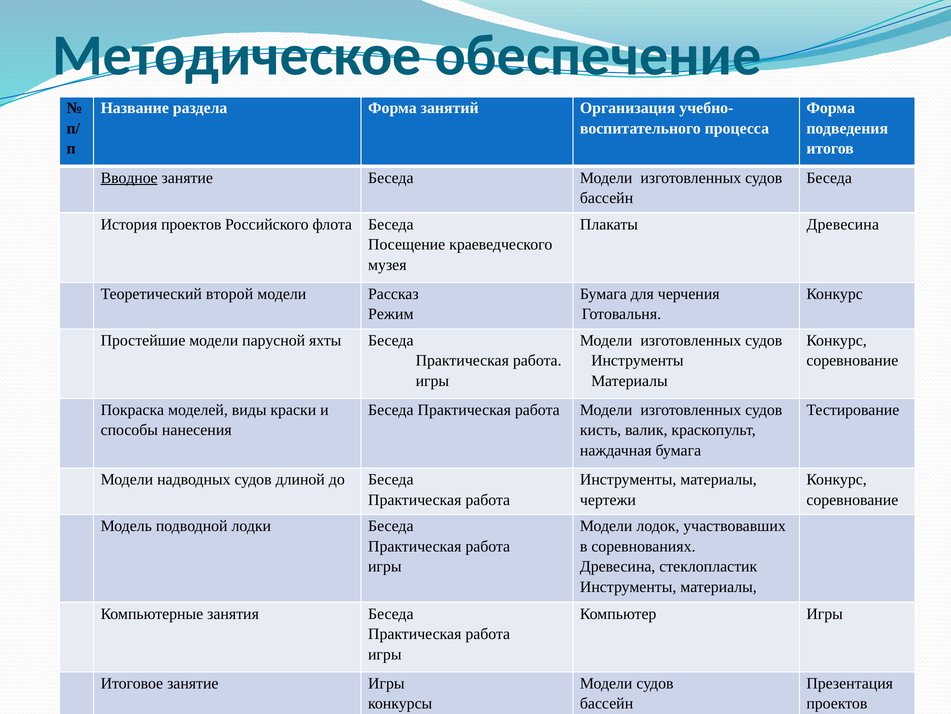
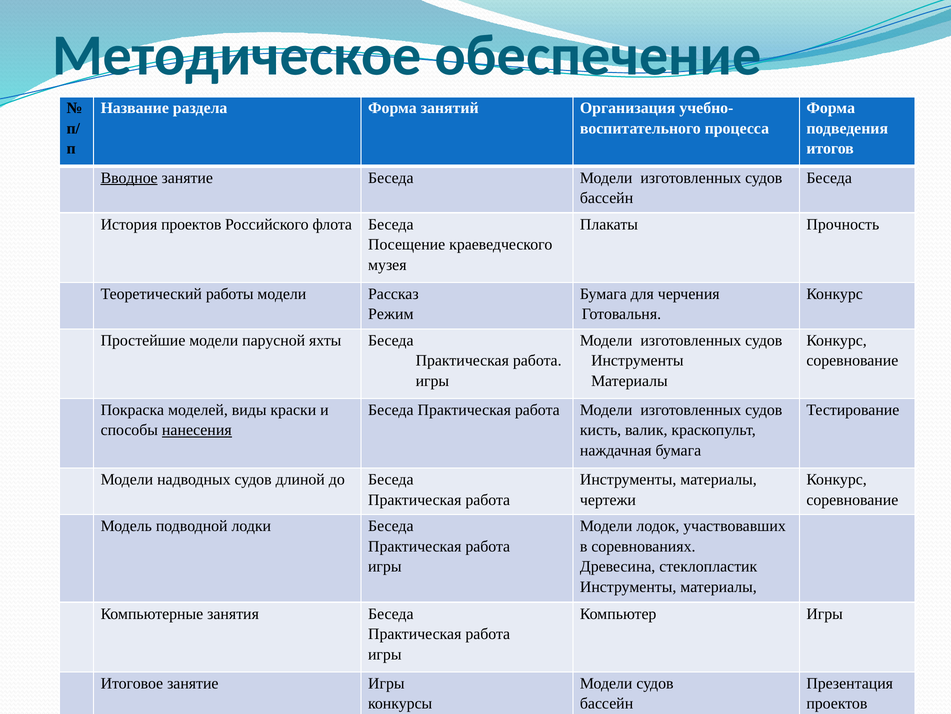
Плакаты Древесина: Древесина -> Прочность
второй: второй -> работы
нанесения underline: none -> present
